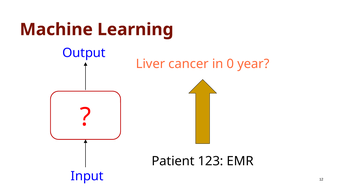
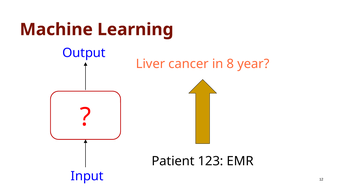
0: 0 -> 8
